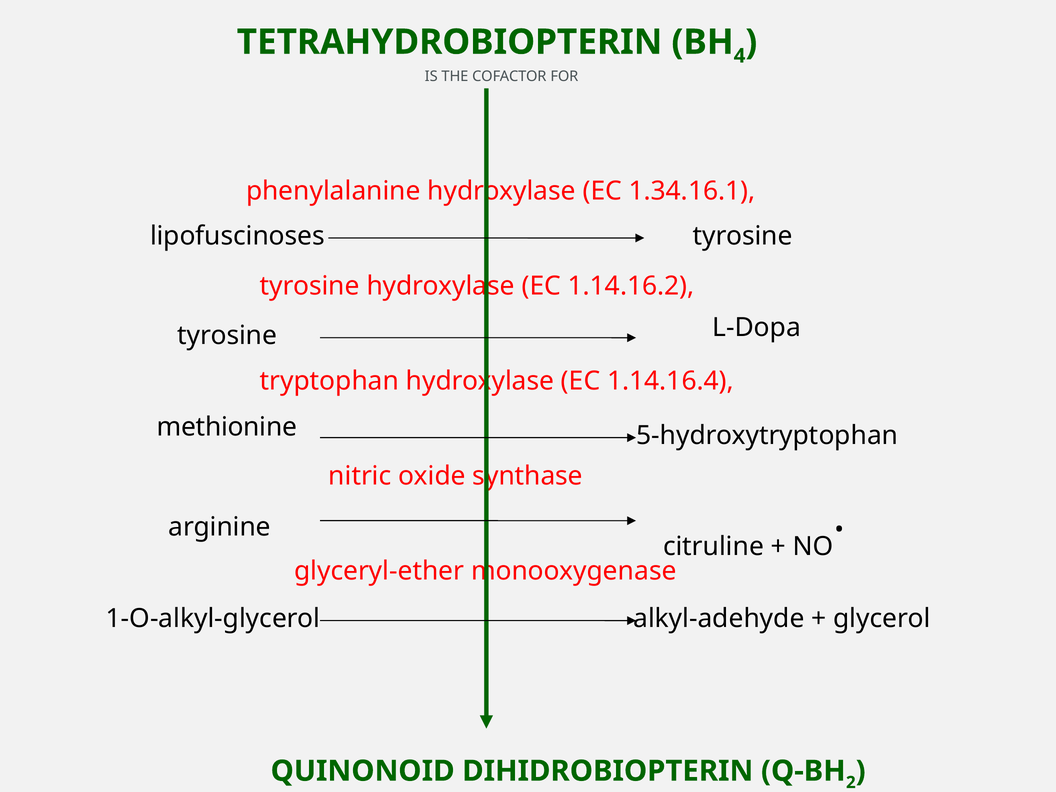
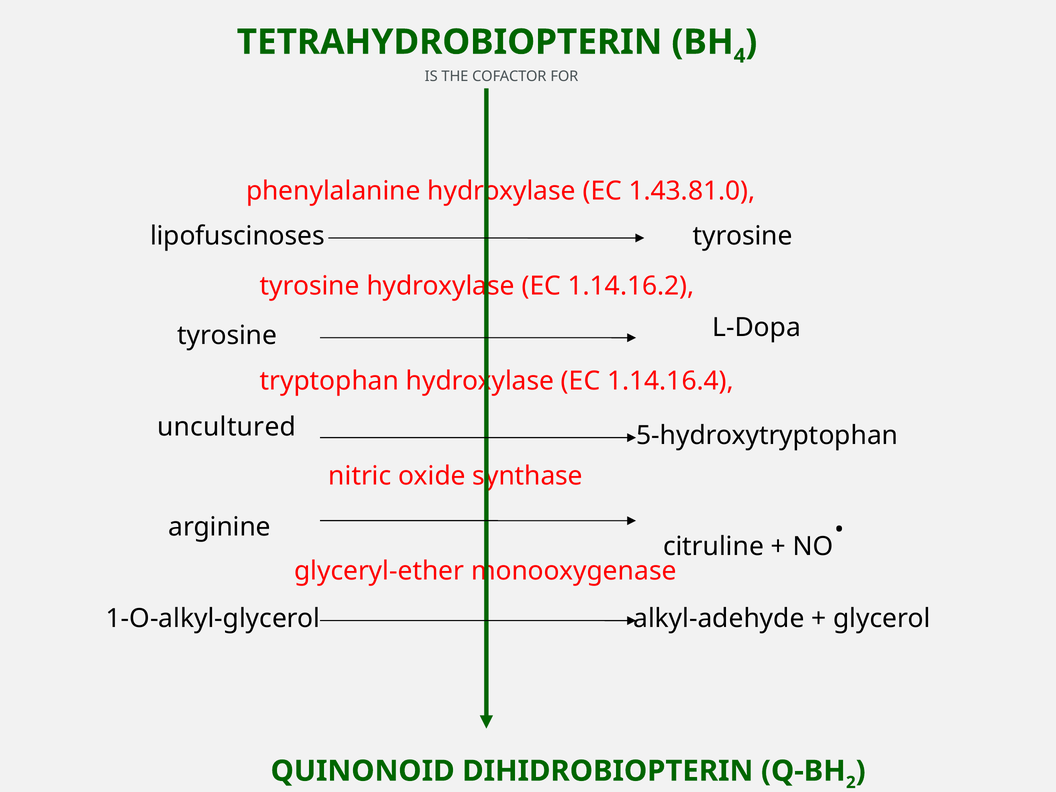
1.34.16.1: 1.34.16.1 -> 1.43.81.0
methionine: methionine -> uncultured
